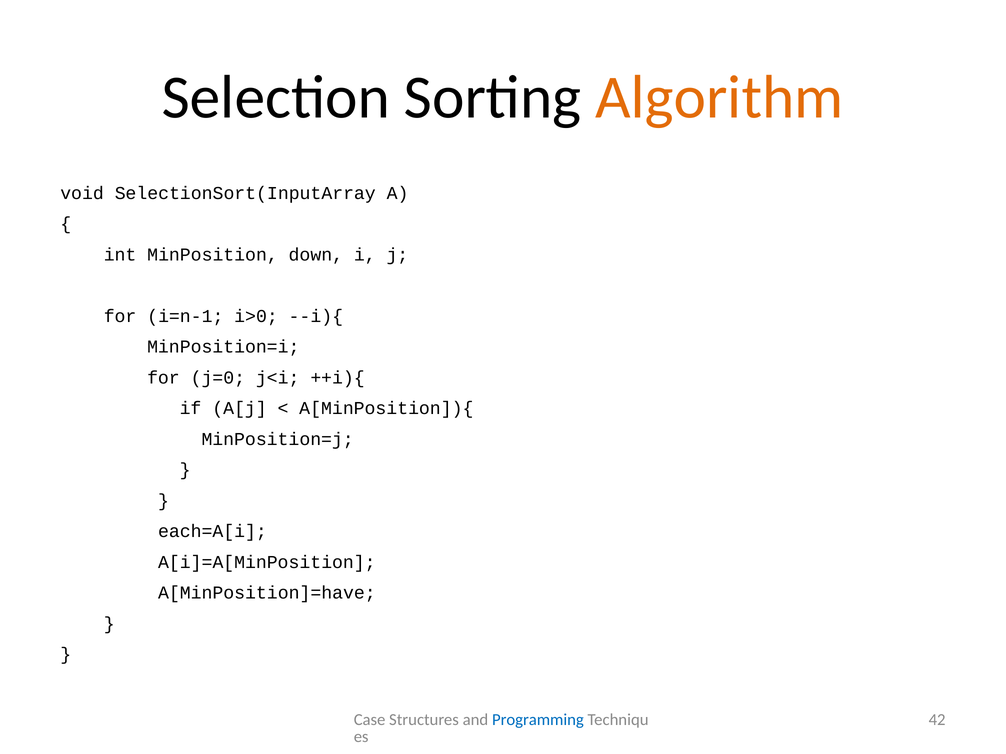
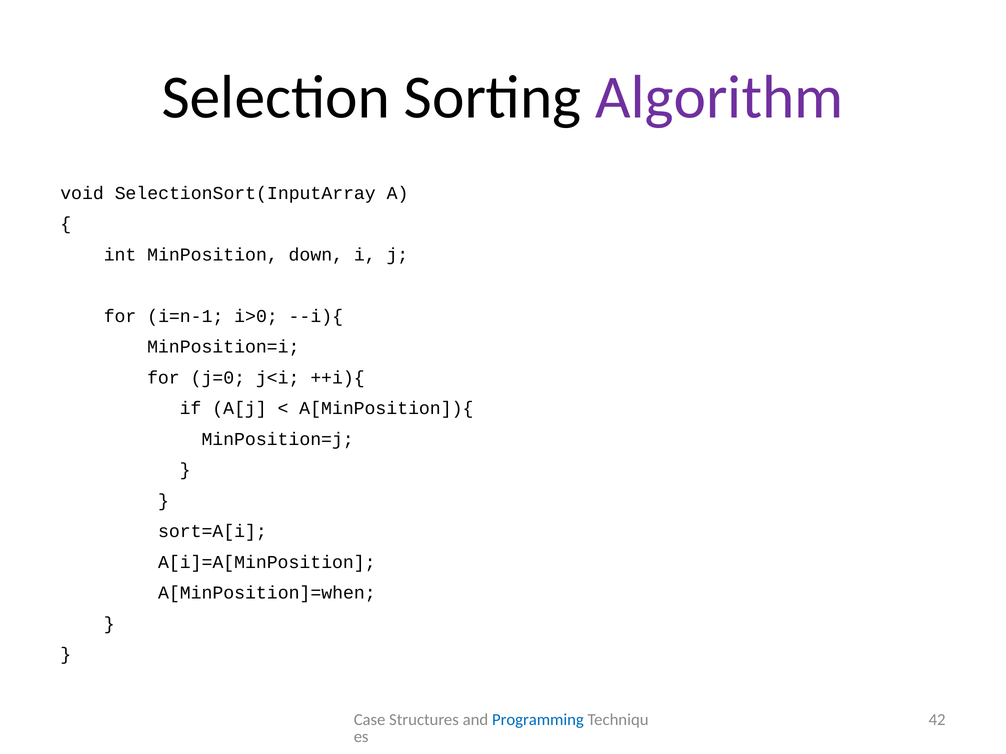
Algorithm colour: orange -> purple
each=A[i: each=A[i -> sort=A[i
A[MinPosition]=have: A[MinPosition]=have -> A[MinPosition]=when
